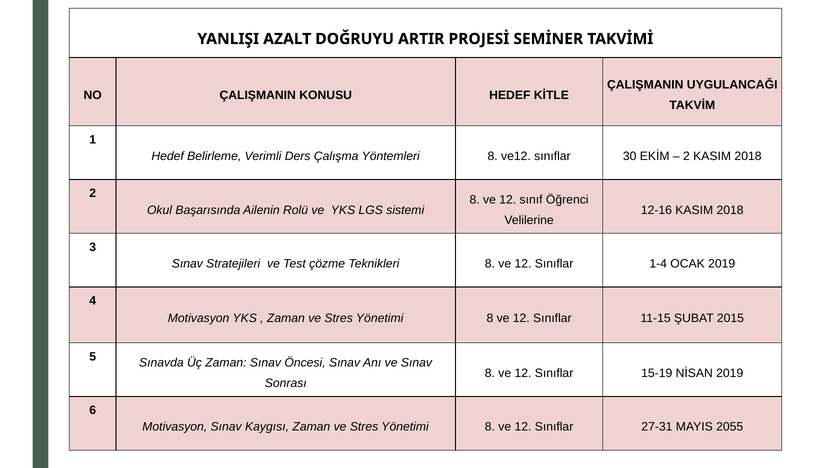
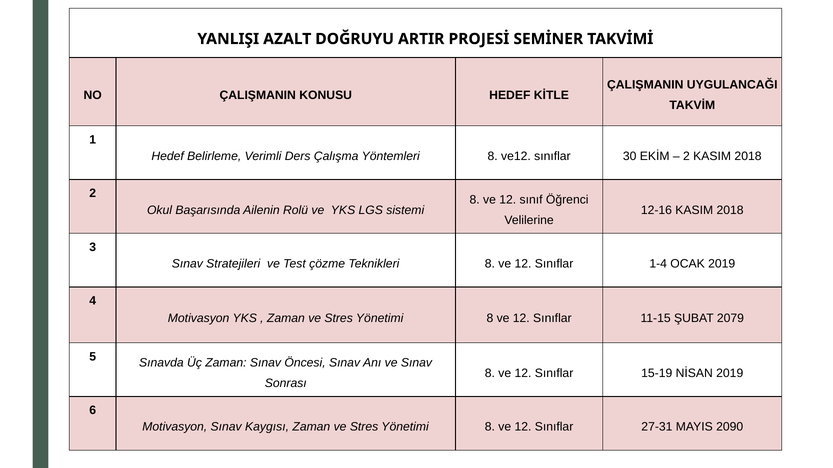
2015: 2015 -> 2079
2055: 2055 -> 2090
